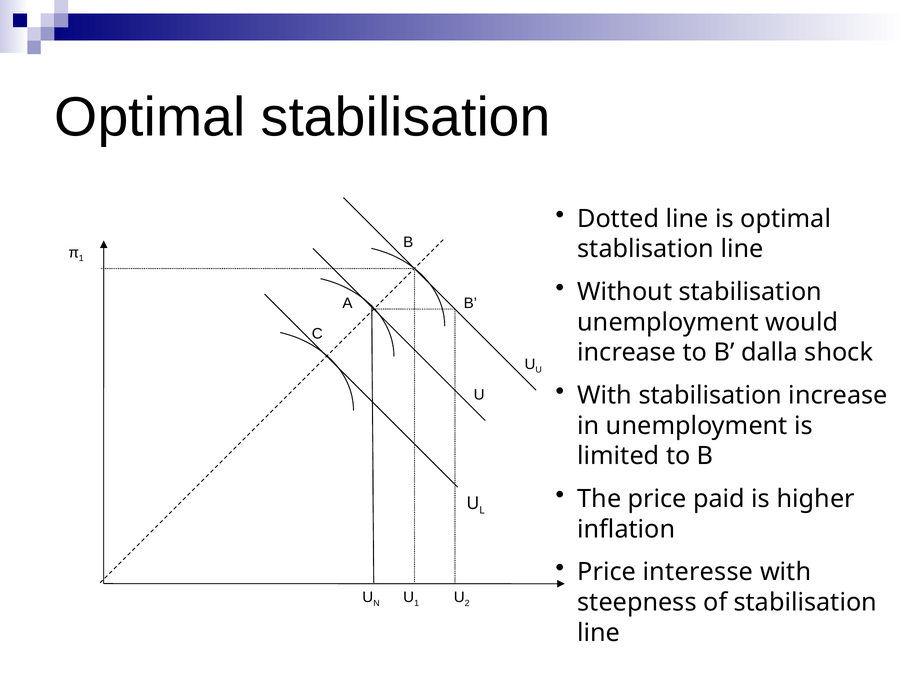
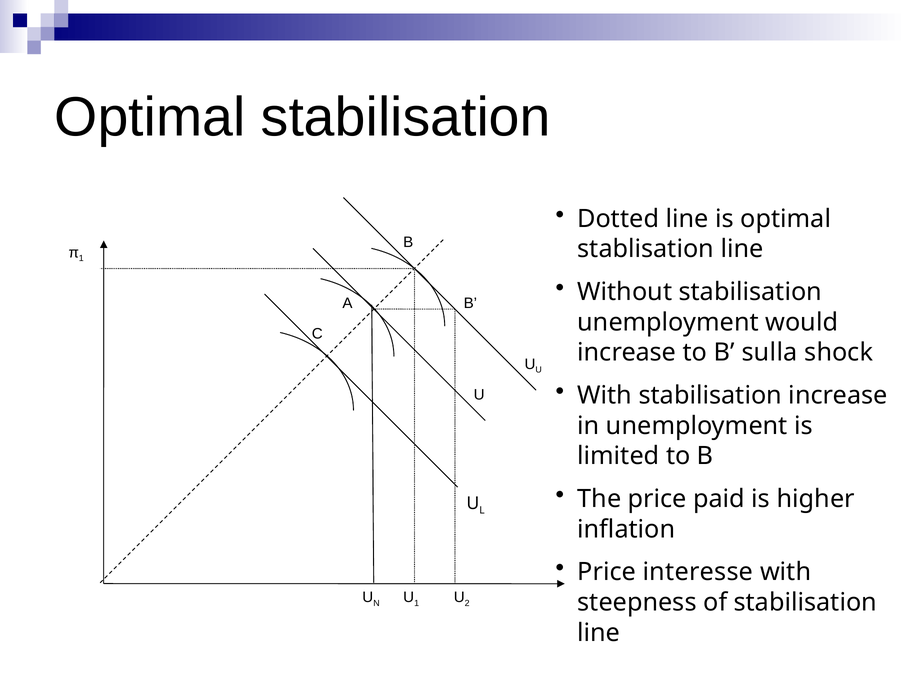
dalla: dalla -> sulla
